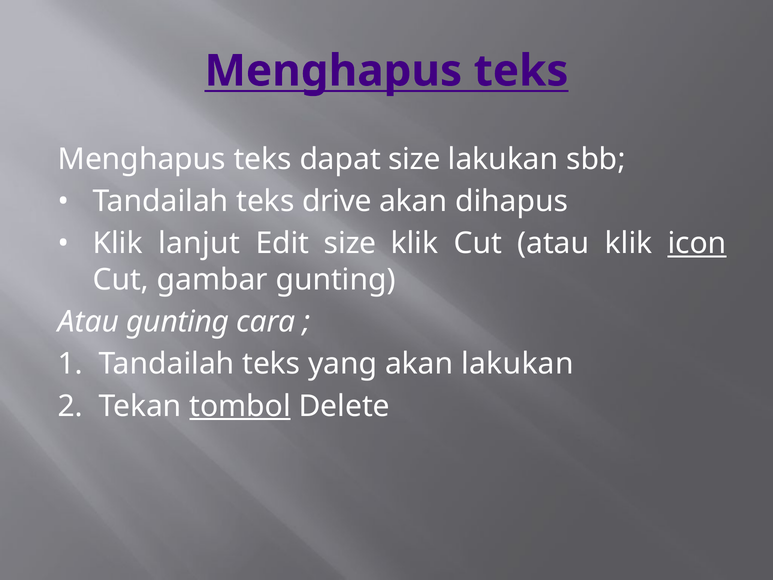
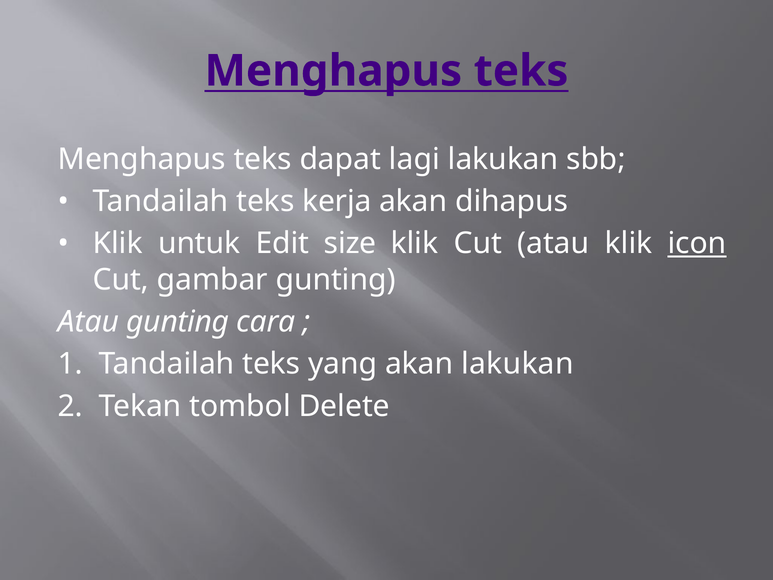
dapat size: size -> lagi
drive: drive -> kerja
lanjut: lanjut -> untuk
tombol underline: present -> none
